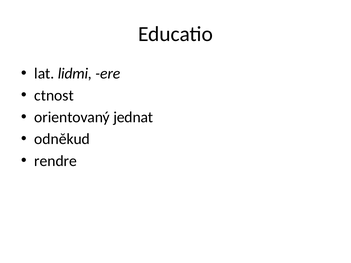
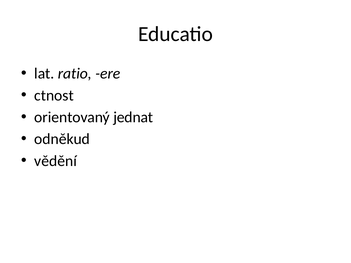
lidmi: lidmi -> ratio
rendre: rendre -> vědění
